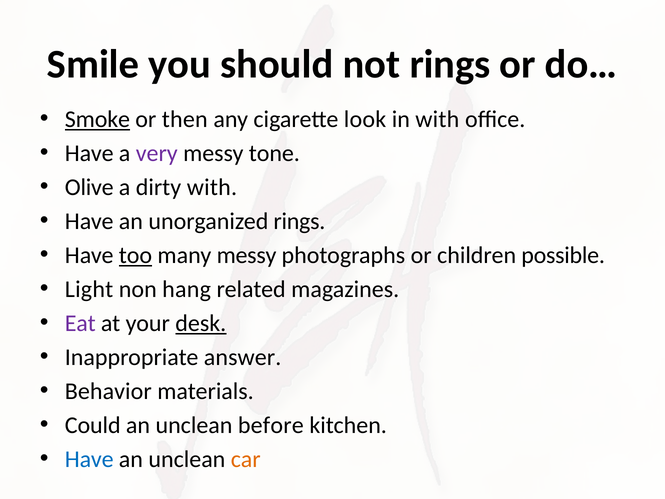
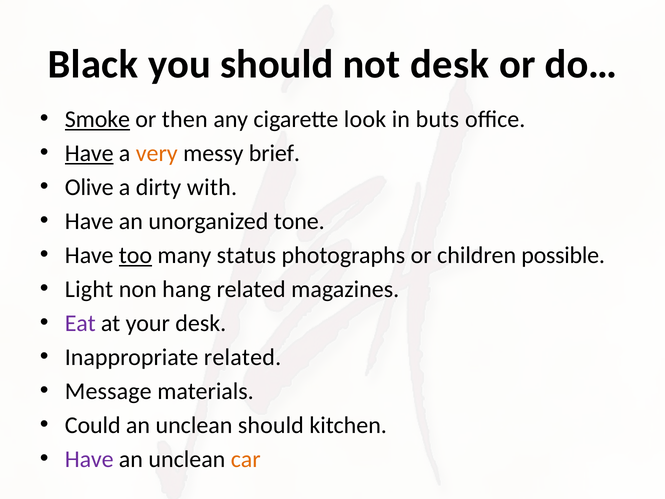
Smile: Smile -> Black
not rings: rings -> desk
in with: with -> buts
Have at (89, 153) underline: none -> present
very colour: purple -> orange
tone: tone -> brief
unorganized rings: rings -> tone
many messy: messy -> status
desk at (201, 323) underline: present -> none
Inappropriate answer: answer -> related
Behavior: Behavior -> Message
unclean before: before -> should
Have at (89, 459) colour: blue -> purple
